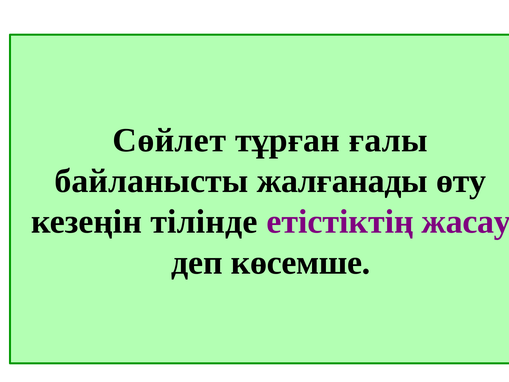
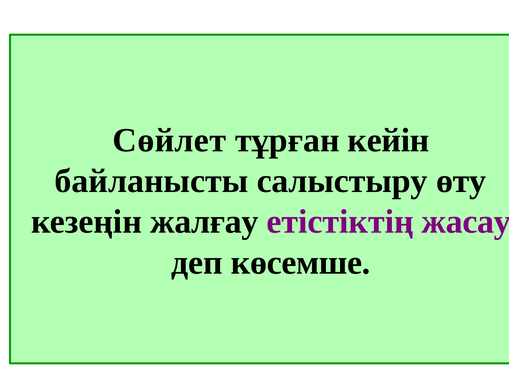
ғалы: ғалы -> кейін
жалғанады: жалғанады -> салыстыру
тілінде: тілінде -> жалғау
